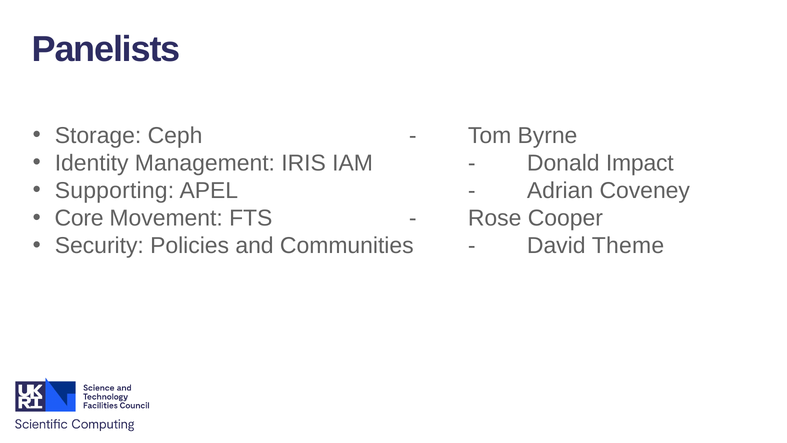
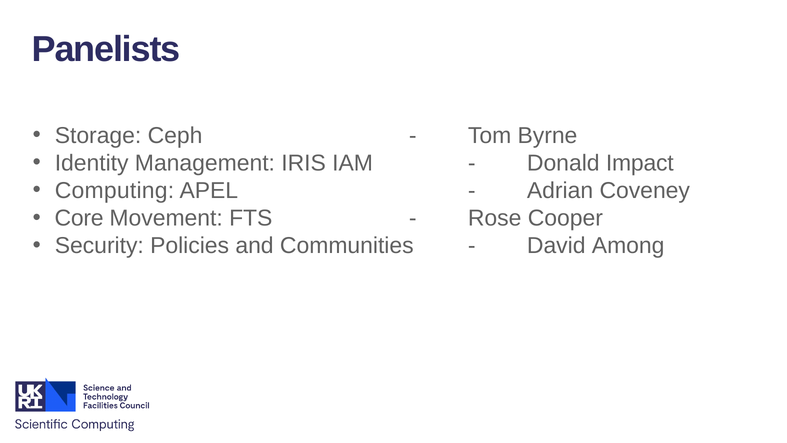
Supporting: Supporting -> Computing
Theme: Theme -> Among
